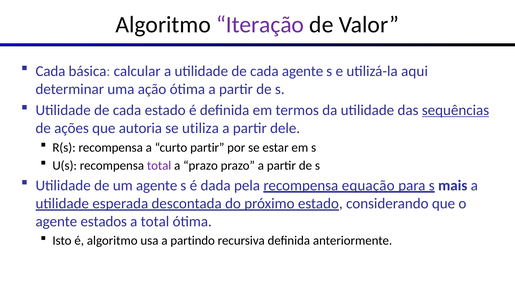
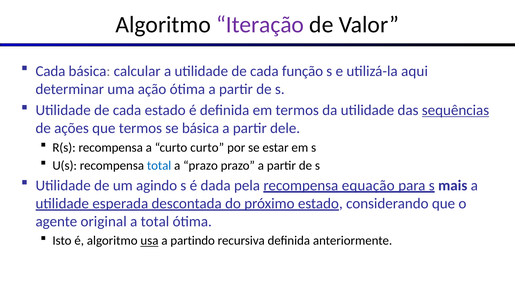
cada agente: agente -> função
que autoria: autoria -> termos
se utiliza: utiliza -> básica
curto partir: partir -> curto
total at (159, 165) colour: purple -> blue
um agente: agente -> agindo
estados: estados -> original
usa underline: none -> present
